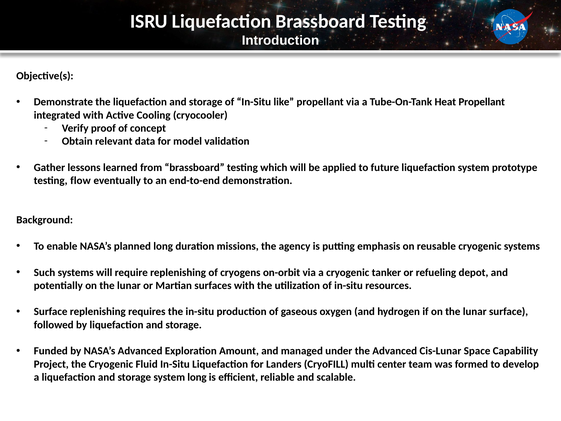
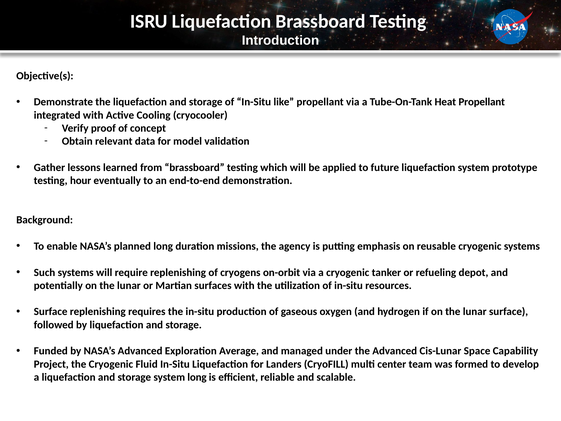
flow: flow -> hour
Amount: Amount -> Average
